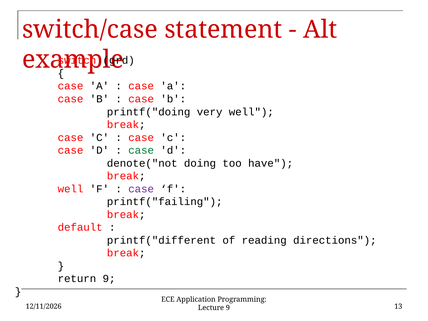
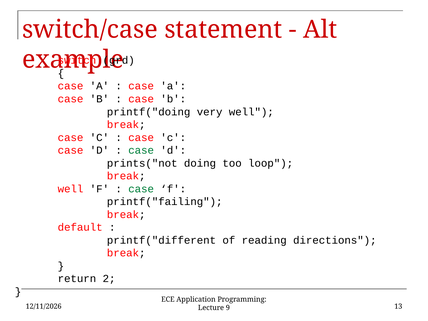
denote("not: denote("not -> prints("not
have: have -> loop
case at (141, 189) colour: purple -> green
return 9: 9 -> 2
